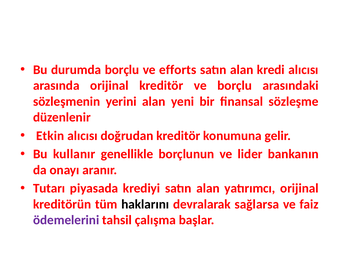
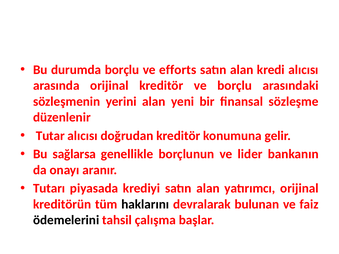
Etkin: Etkin -> Tutar
kullanır: kullanır -> sağlarsa
sağlarsa: sağlarsa -> bulunan
ödemelerini colour: purple -> black
